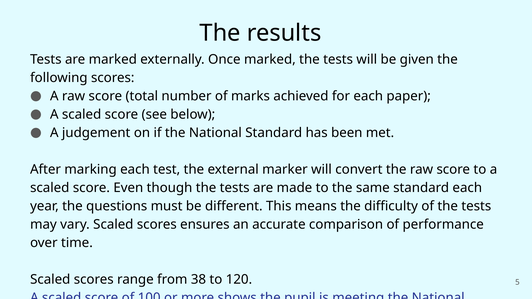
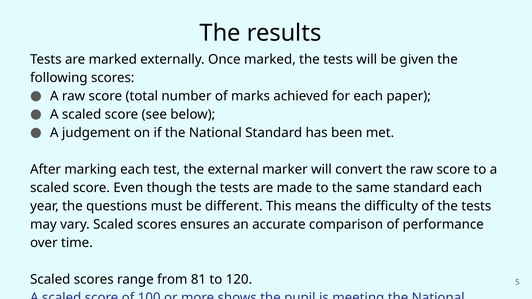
38: 38 -> 81
